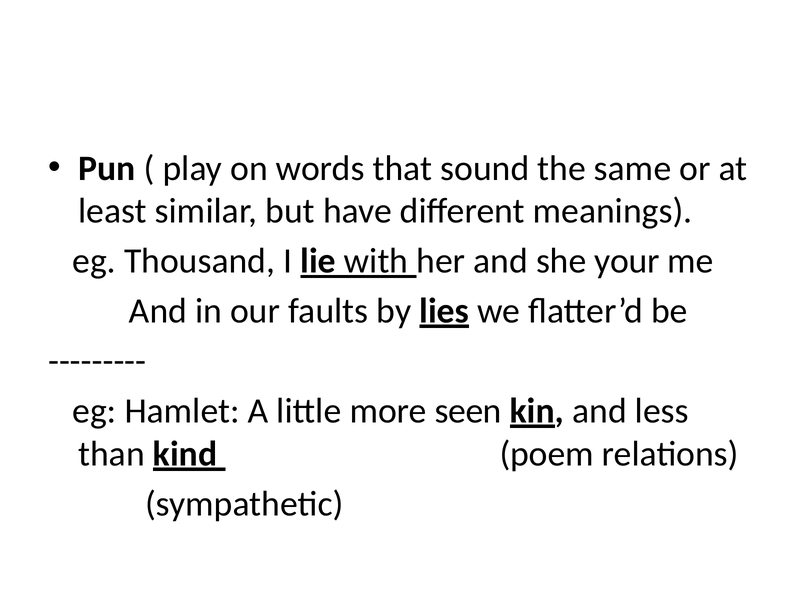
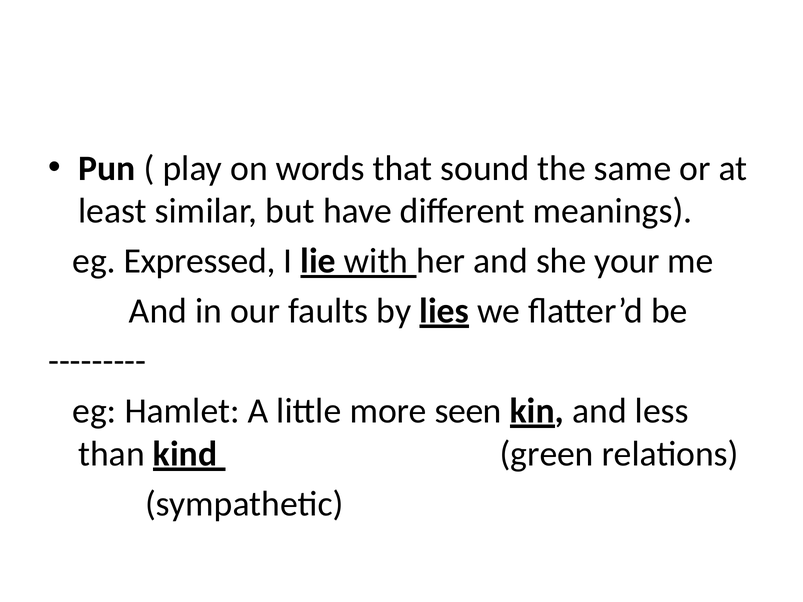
Thousand: Thousand -> Expressed
poem: poem -> green
